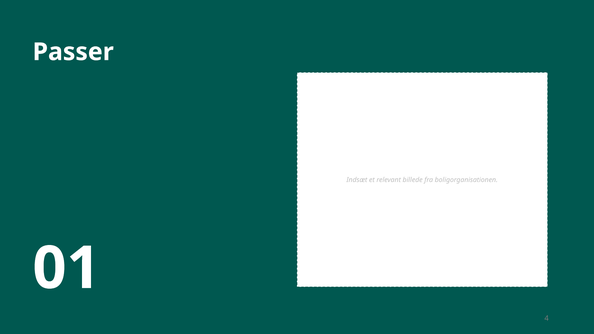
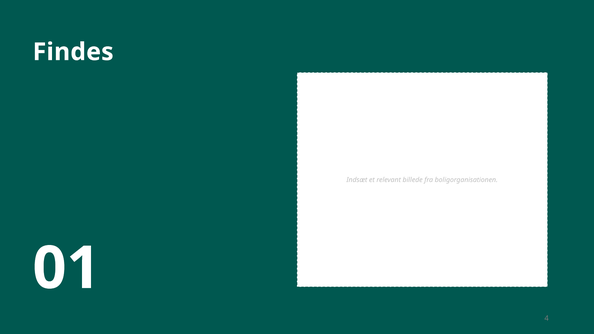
Passer: Passer -> Findes
